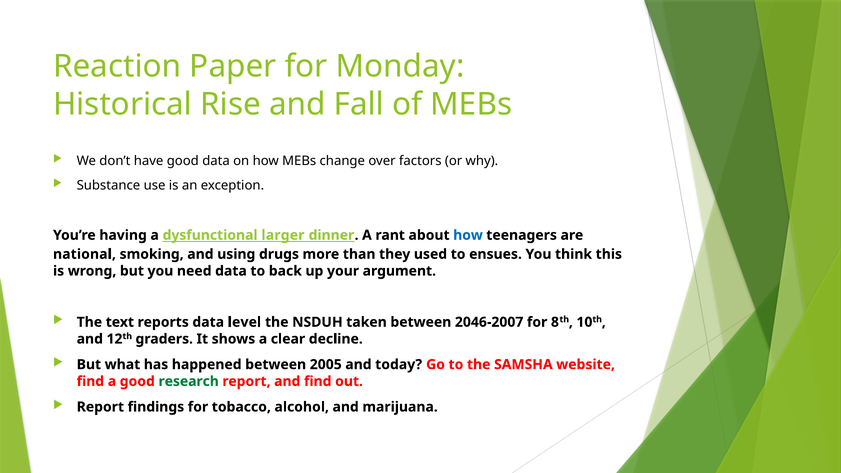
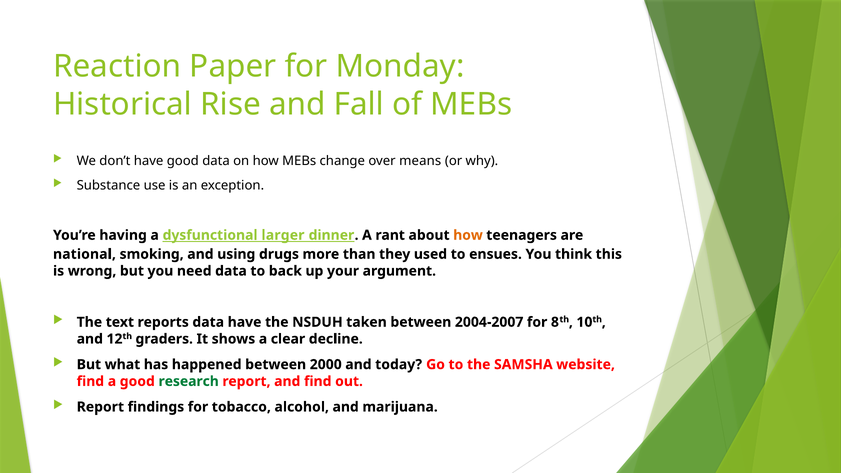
factors: factors -> means
how at (468, 235) colour: blue -> orange
data level: level -> have
2046-2007: 2046-2007 -> 2004-2007
2005: 2005 -> 2000
